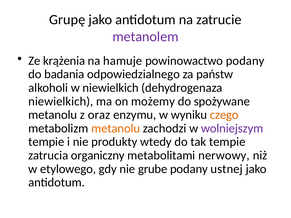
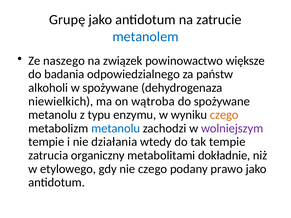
metanolem colour: purple -> blue
krążenia: krążenia -> naszego
hamuje: hamuje -> związek
powinowactwo podany: podany -> większe
w niewielkich: niewielkich -> spożywane
możemy: możemy -> wątroba
oraz: oraz -> typu
metanolu at (116, 128) colour: orange -> blue
produkty: produkty -> działania
nerwowy: nerwowy -> dokładnie
nie grube: grube -> czego
ustnej: ustnej -> prawo
